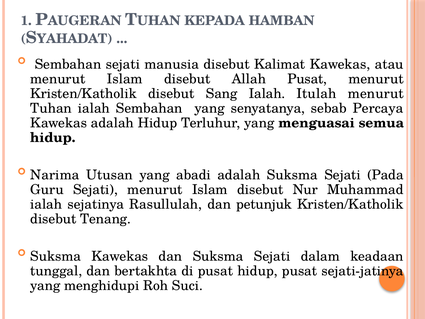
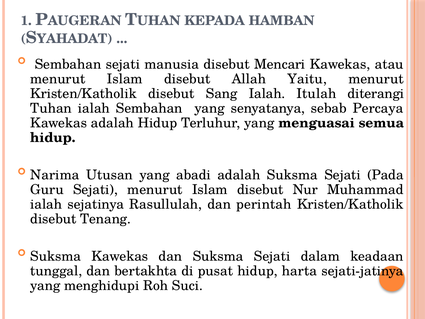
Kalimat: Kalimat -> Mencari
Allah Pusat: Pusat -> Yaitu
Itulah menurut: menurut -> diterangi
petunjuk: petunjuk -> perintah
hidup pusat: pusat -> harta
